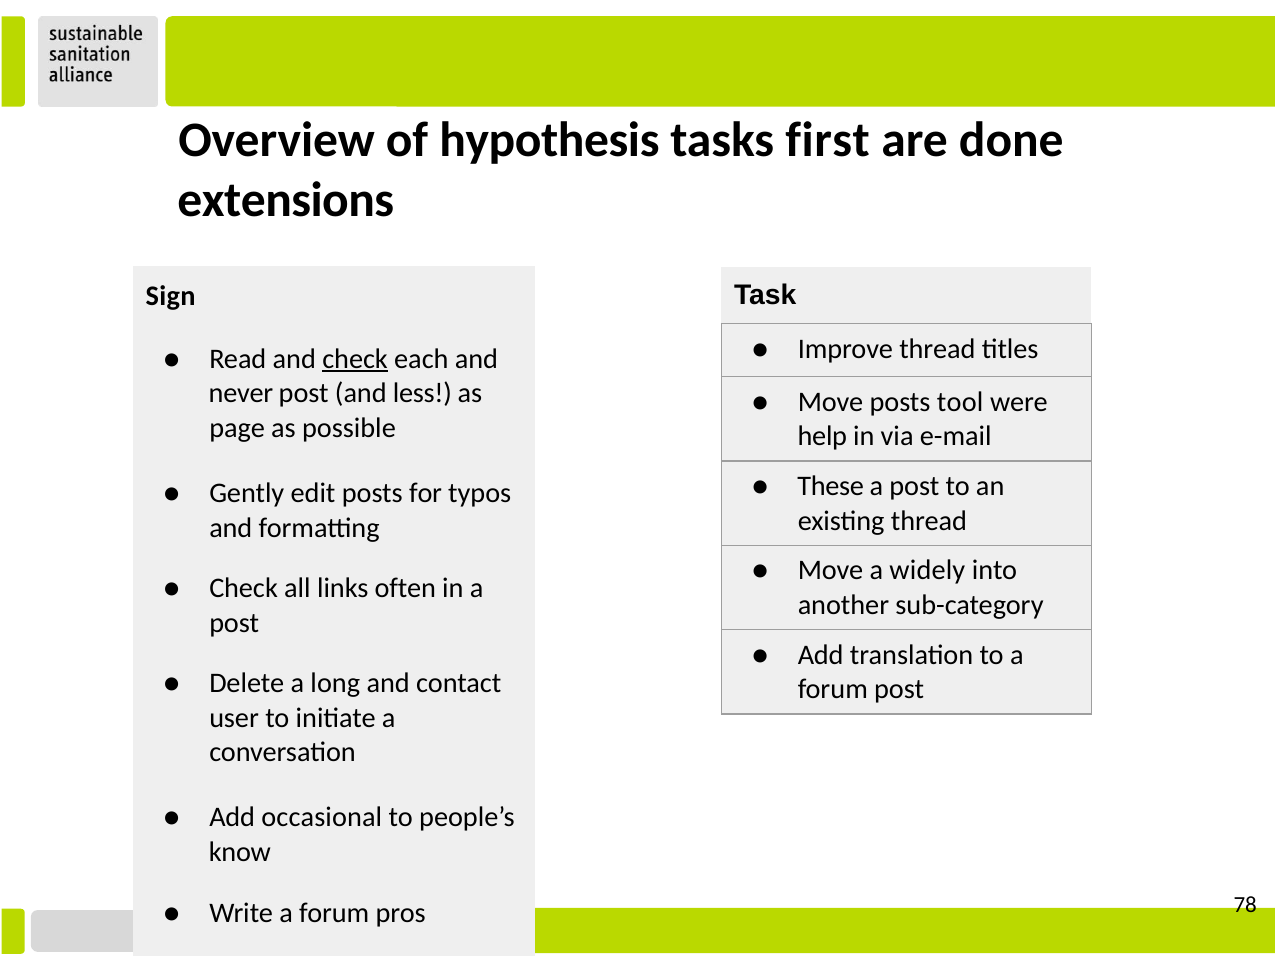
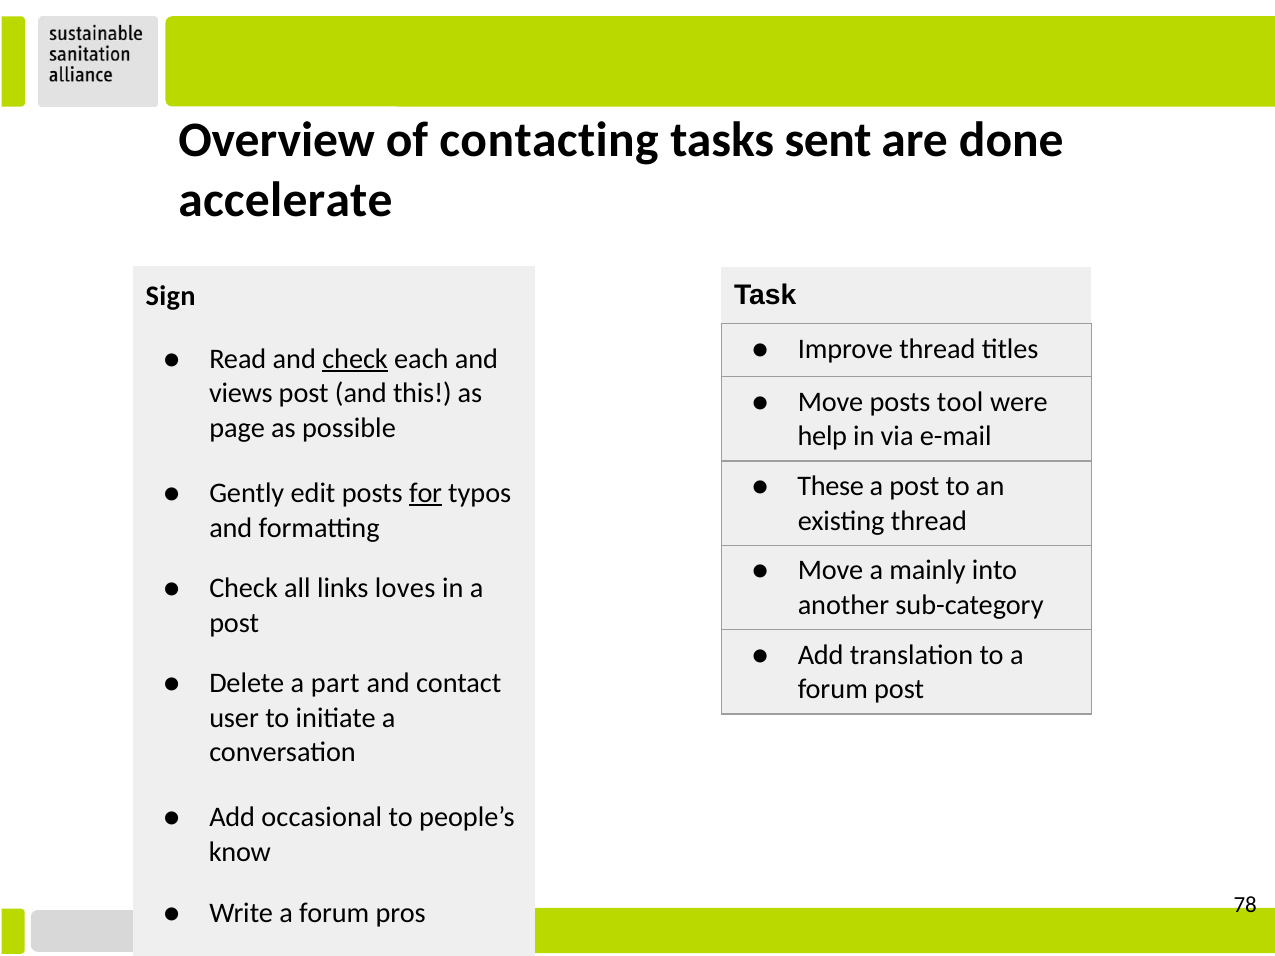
hypothesis: hypothesis -> contacting
first: first -> sent
extensions: extensions -> accelerate
never: never -> views
less: less -> this
for underline: none -> present
widely: widely -> mainly
often: often -> loves
long: long -> part
